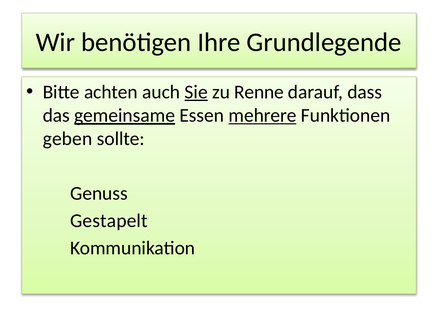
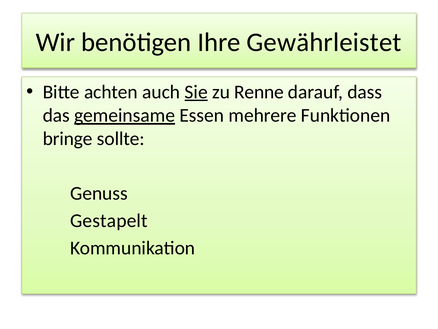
Grundlegende: Grundlegende -> Gewährleistet
mehrere underline: present -> none
geben: geben -> bringe
